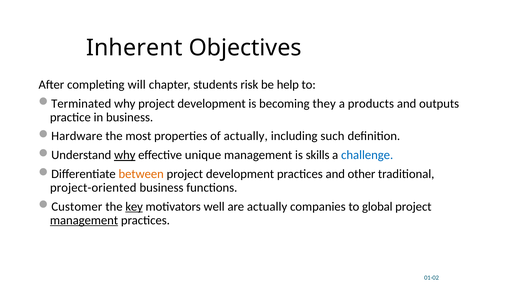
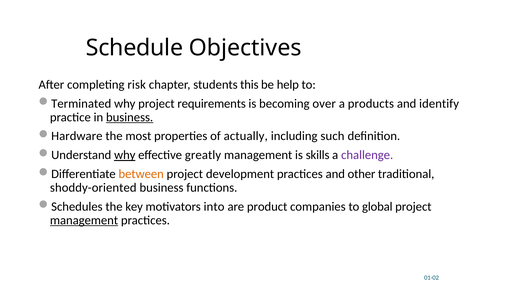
Inherent: Inherent -> Schedule
will: will -> risk
risk: risk -> this
why project development: development -> requirements
they: they -> over
outputs: outputs -> identify
business at (130, 117) underline: none -> present
unique: unique -> greatly
challenge colour: blue -> purple
project-oriented: project-oriented -> shoddy-oriented
Customer: Customer -> Schedules
key underline: present -> none
well: well -> into
are actually: actually -> product
